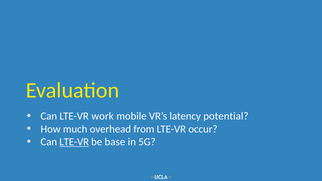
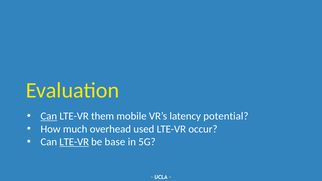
Can at (49, 116) underline: none -> present
work: work -> them
from: from -> used
